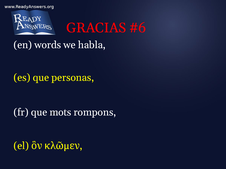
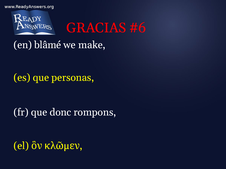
words: words -> blâmé
habla: habla -> make
mots: mots -> donc
